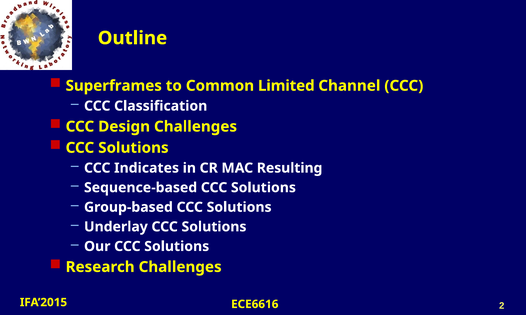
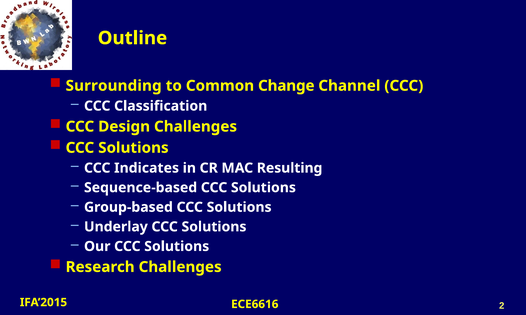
Superframes: Superframes -> Surrounding
Limited: Limited -> Change
